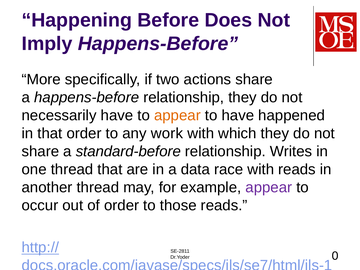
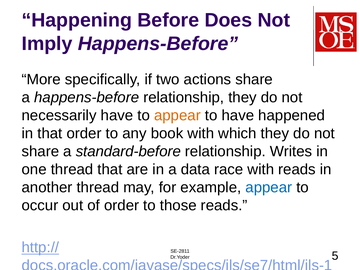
work: work -> book
appear at (269, 188) colour: purple -> blue
0: 0 -> 5
